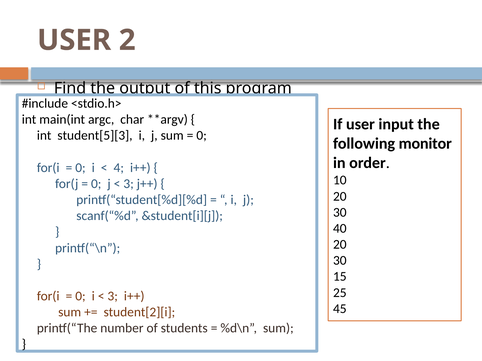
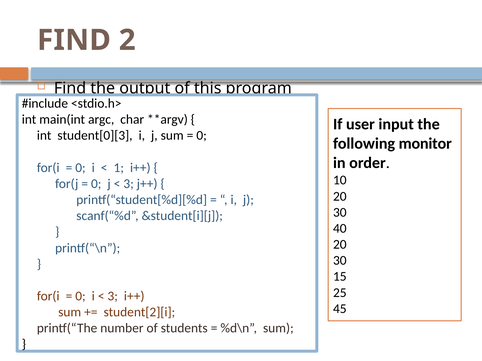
USER at (74, 40): USER -> FIND
student[5][3: student[5][3 -> student[0][3
4: 4 -> 1
